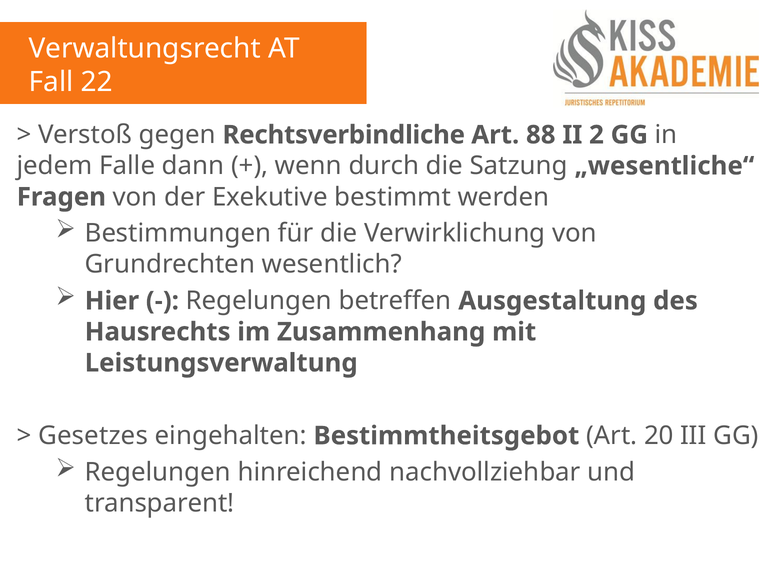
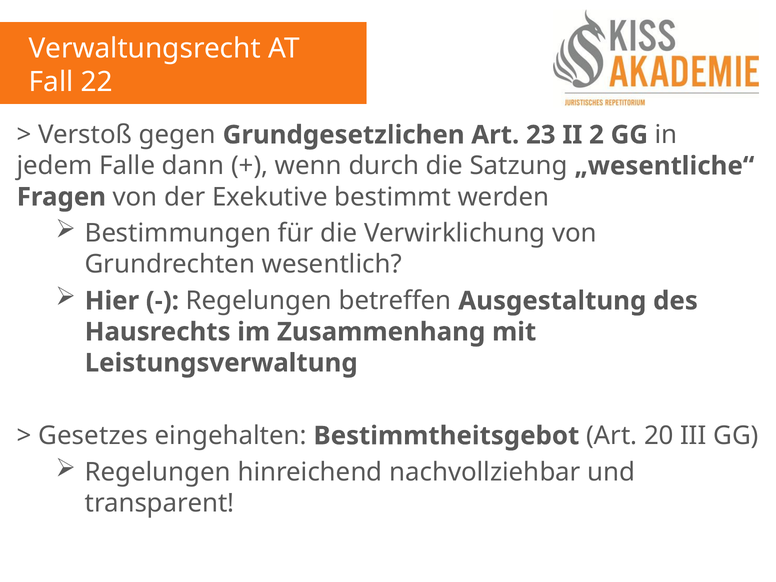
Rechtsverbindliche: Rechtsverbindliche -> Grundgesetzlichen
88: 88 -> 23
